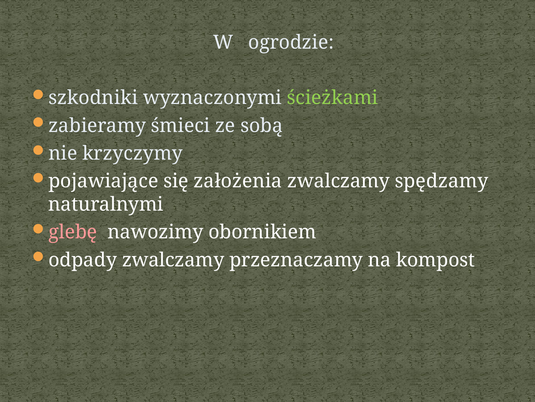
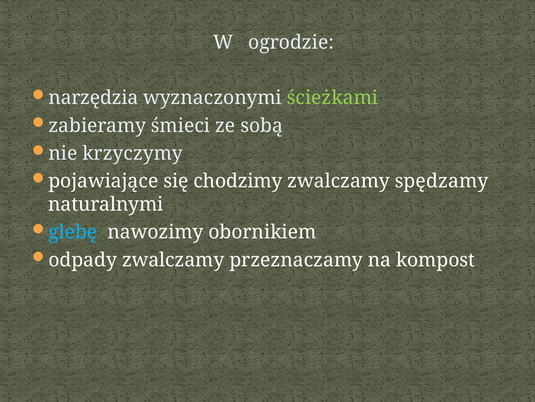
szkodniki: szkodniki -> narzędzia
założenia: założenia -> chodzimy
glebę colour: pink -> light blue
